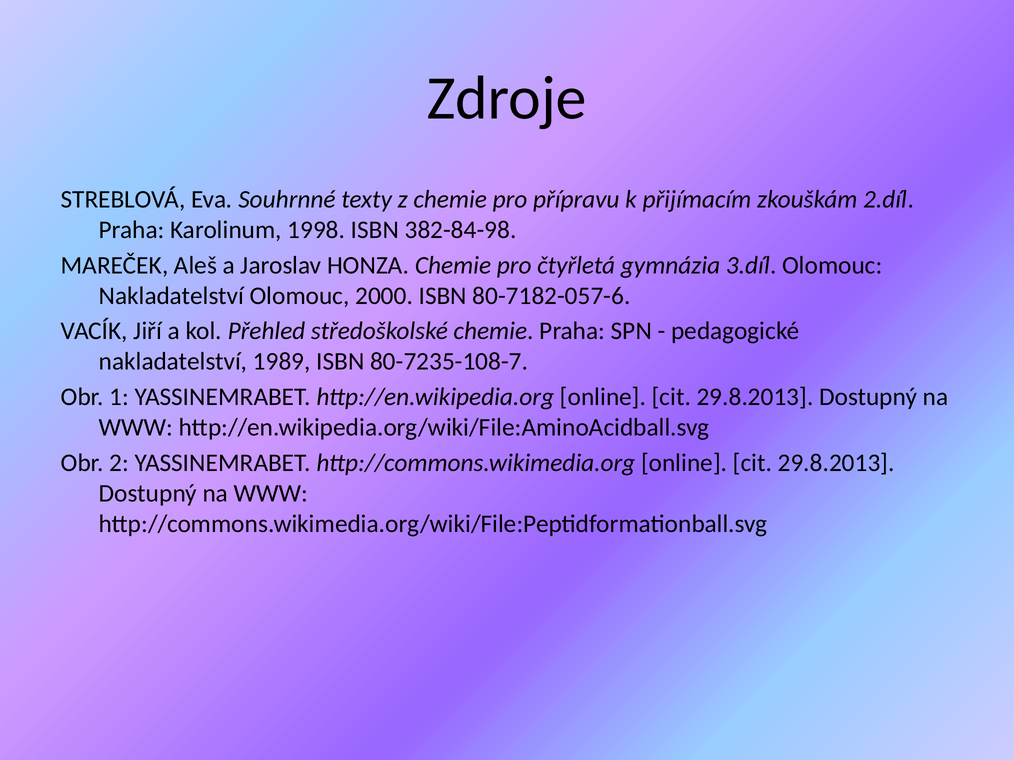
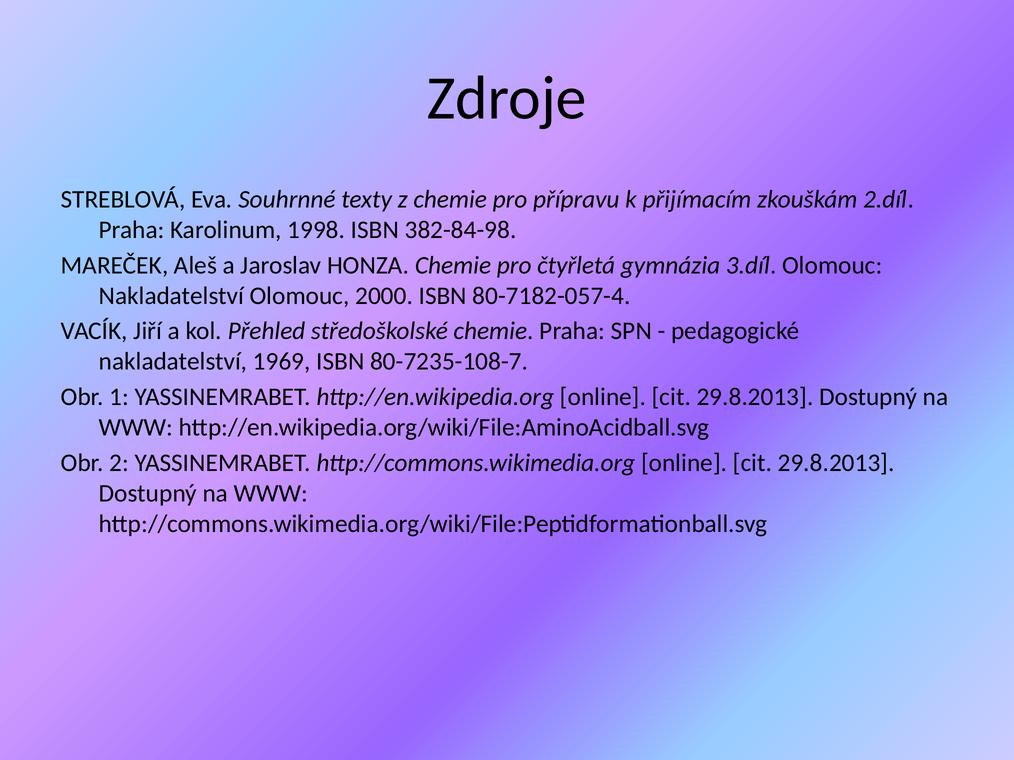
80-7182-057-6: 80-7182-057-6 -> 80-7182-057-4
1989: 1989 -> 1969
